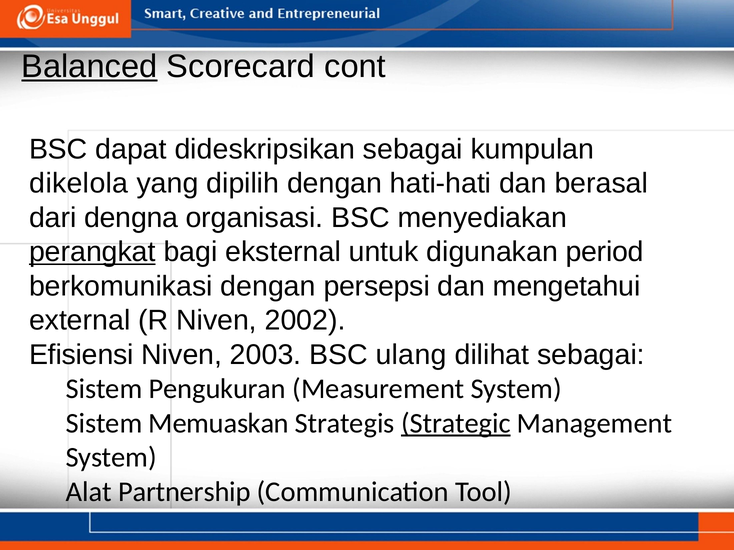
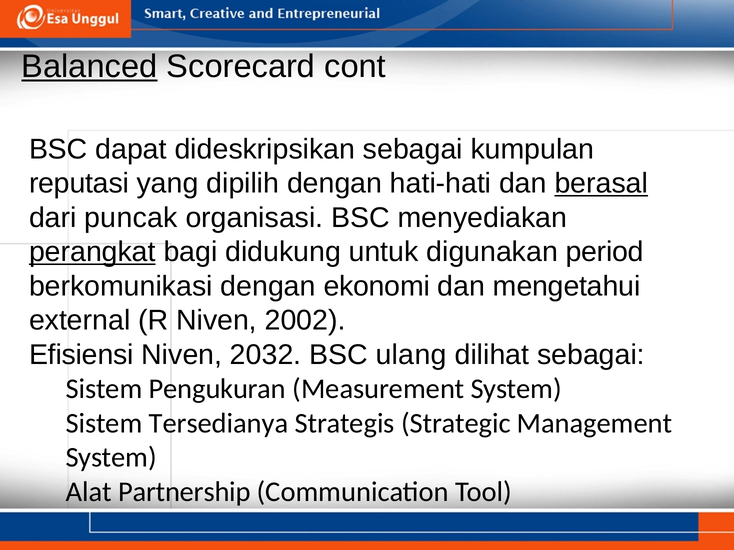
dikelola: dikelola -> reputasi
berasal underline: none -> present
dengna: dengna -> puncak
eksternal: eksternal -> didukung
persepsi: persepsi -> ekonomi
2003: 2003 -> 2032
Memuaskan: Memuaskan -> Tersedianya
Strategic underline: present -> none
